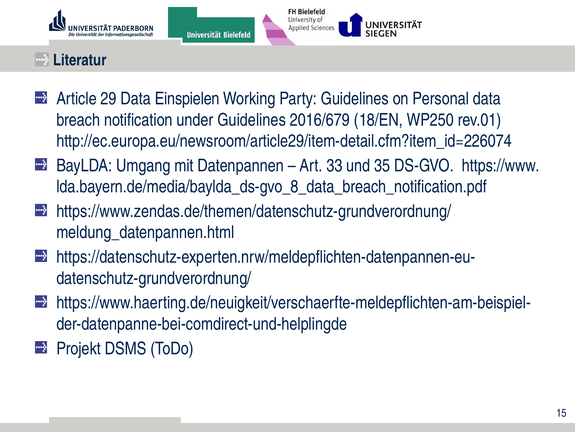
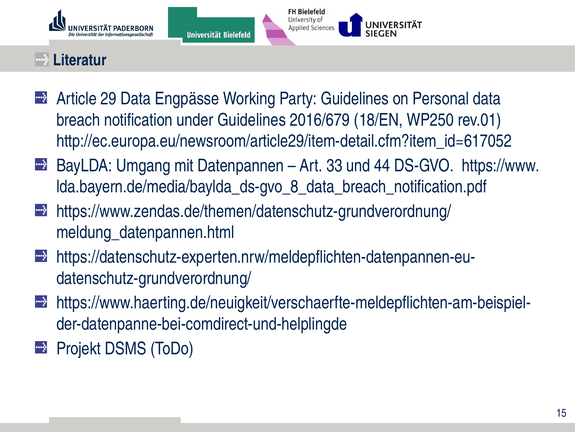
Einspielen: Einspielen -> Engpässe
http://ec.europa.eu/newsroom/article29/item-detail.cfm?item_id=226074: http://ec.europa.eu/newsroom/article29/item-detail.cfm?item_id=226074 -> http://ec.europa.eu/newsroom/article29/item-detail.cfm?item_id=617052
35: 35 -> 44
